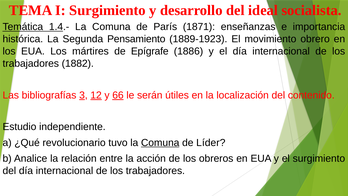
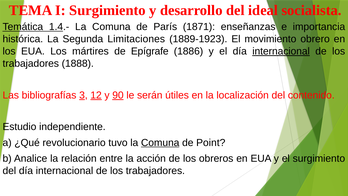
Pensamiento: Pensamiento -> Limitaciones
internacional at (281, 51) underline: none -> present
1882: 1882 -> 1888
66: 66 -> 90
Líder: Líder -> Point
